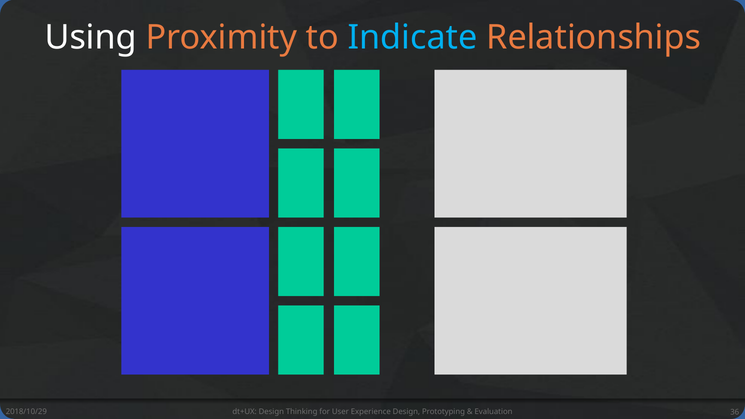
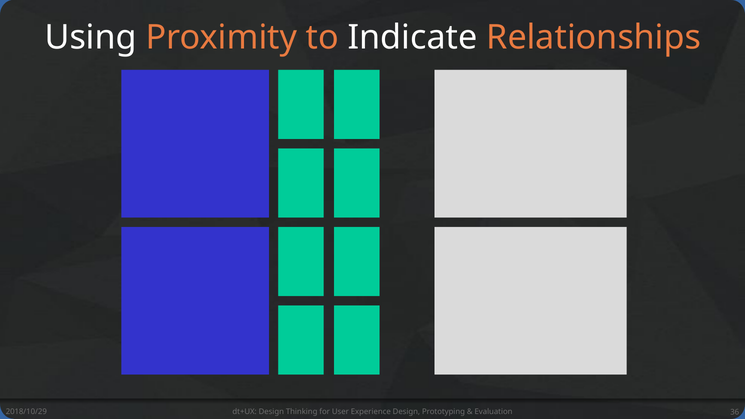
Indicate colour: light blue -> white
